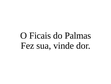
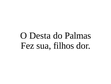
Ficais: Ficais -> Desta
vinde: vinde -> filhos
